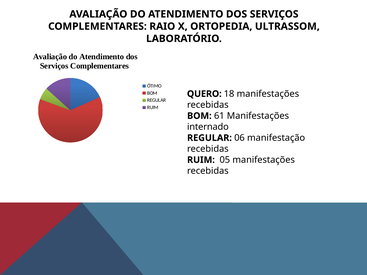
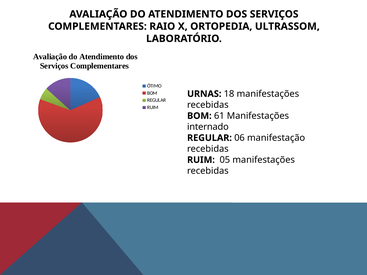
QUERO: QUERO -> URNAS
